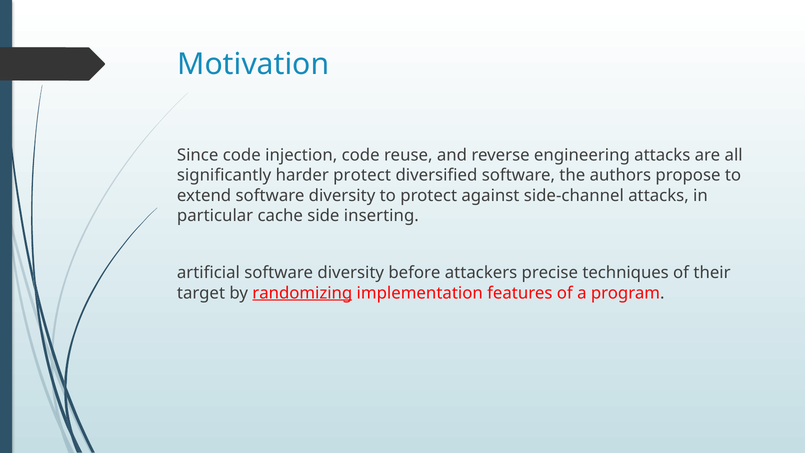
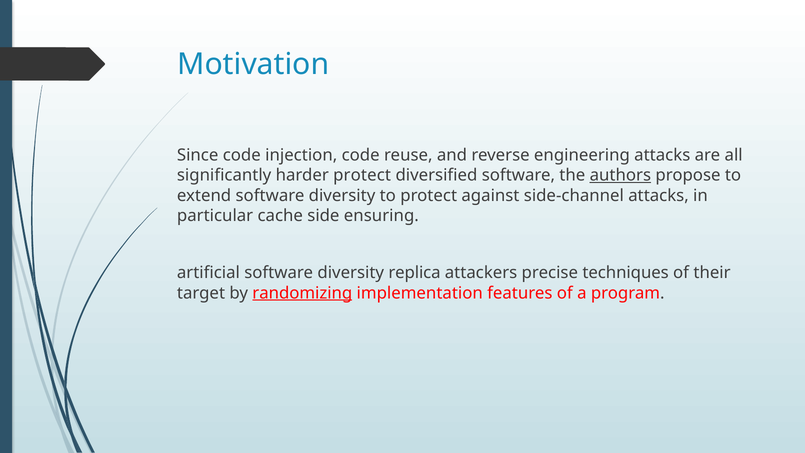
authors underline: none -> present
inserting: inserting -> ensuring
before: before -> replica
